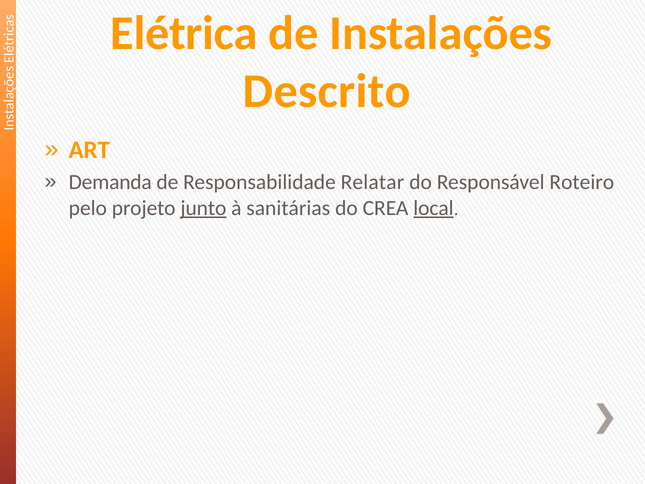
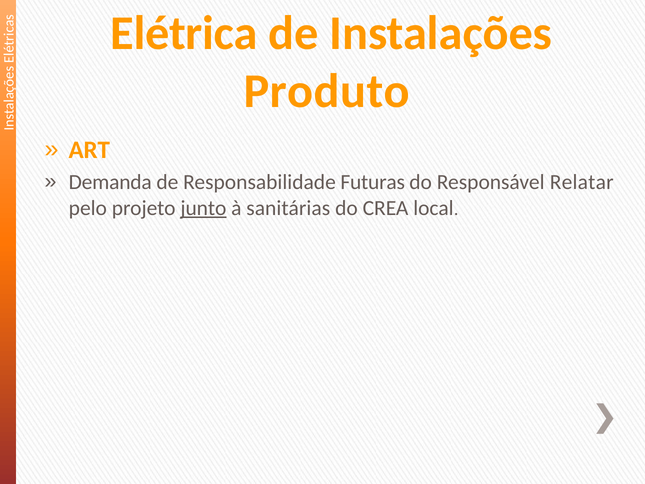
Descrito: Descrito -> Produto
Relatar: Relatar -> Futuras
Roteiro: Roteiro -> Relatar
local underline: present -> none
